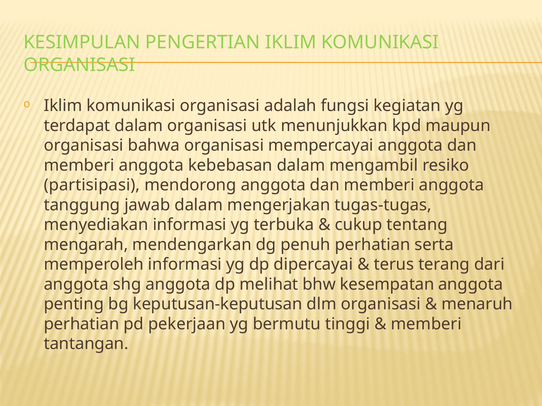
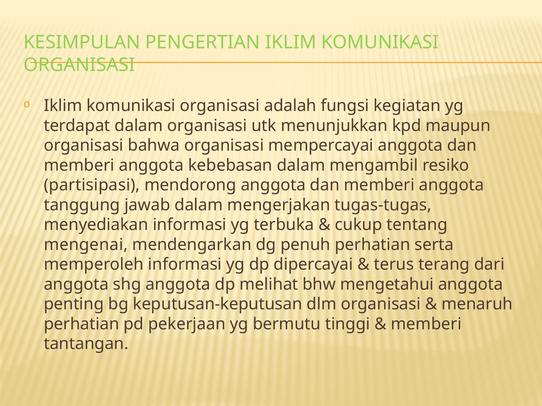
mengarah: mengarah -> mengenai
kesempatan: kesempatan -> mengetahui
